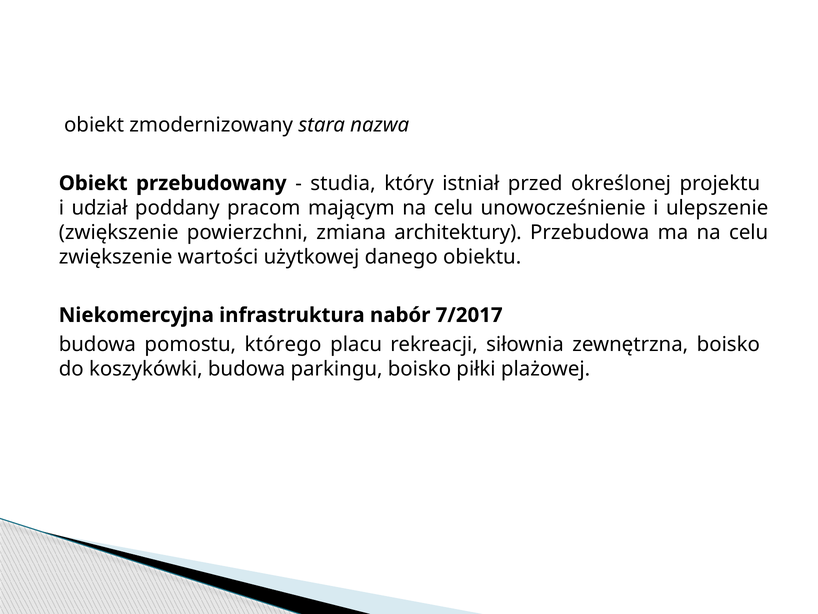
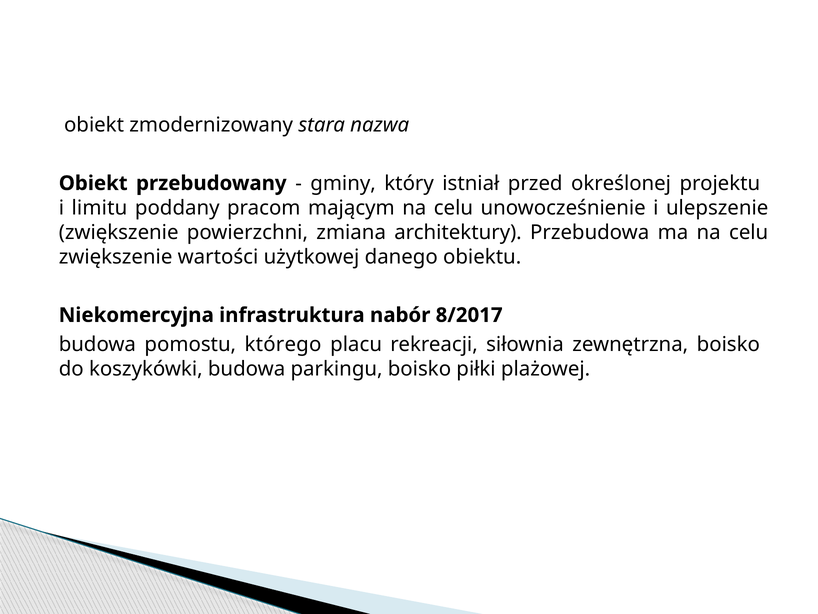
studia: studia -> gminy
udział: udział -> limitu
7/2017: 7/2017 -> 8/2017
